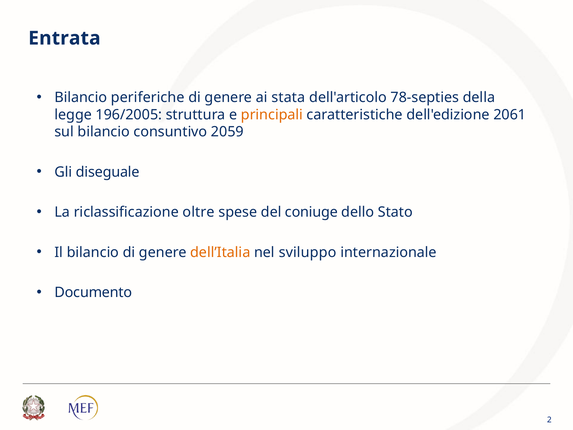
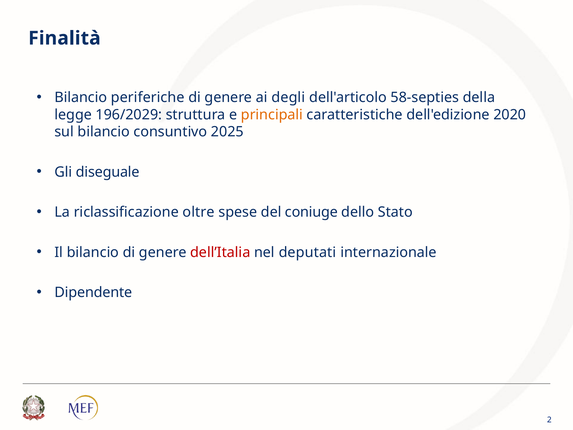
Entrata: Entrata -> Finalità
stata: stata -> degli
78-septies: 78-septies -> 58-septies
196/2005: 196/2005 -> 196/2029
2061: 2061 -> 2020
2059: 2059 -> 2025
dell’Italia colour: orange -> red
sviluppo: sviluppo -> deputati
Documento: Documento -> Dipendente
